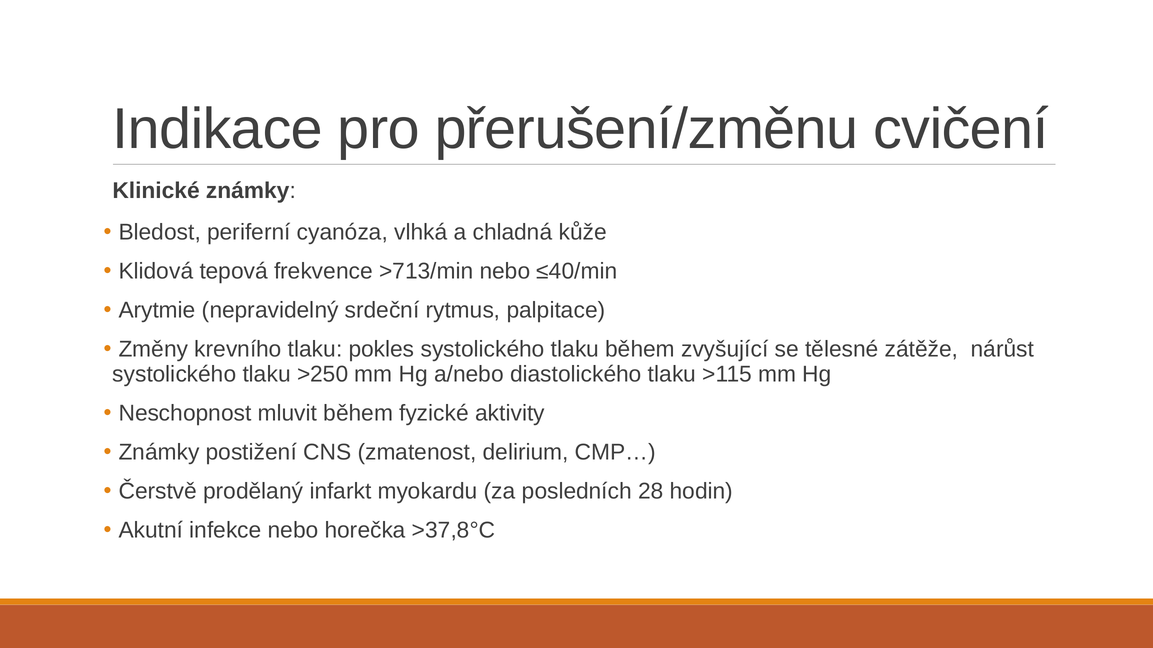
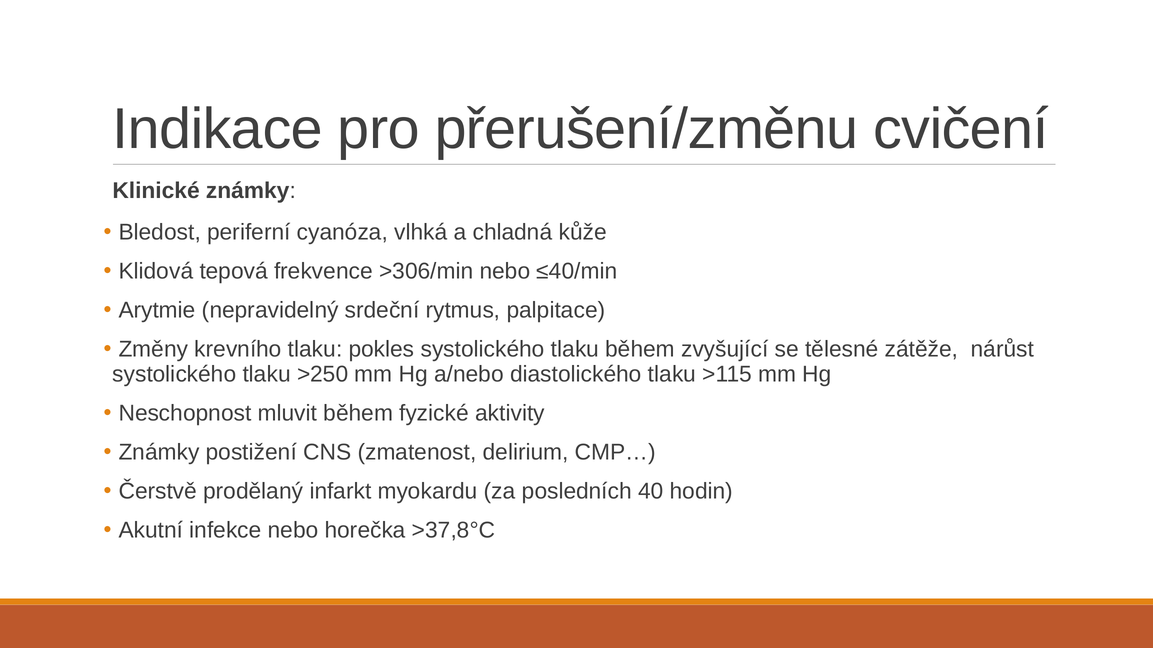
˃713/min: ˃713/min -> ˃306/min
28: 28 -> 40
